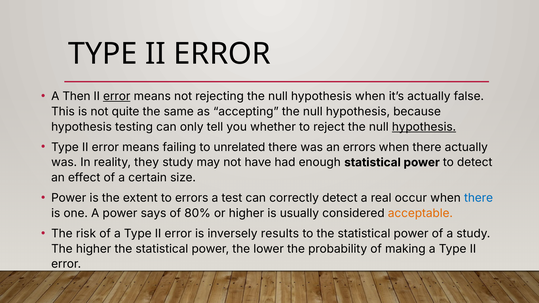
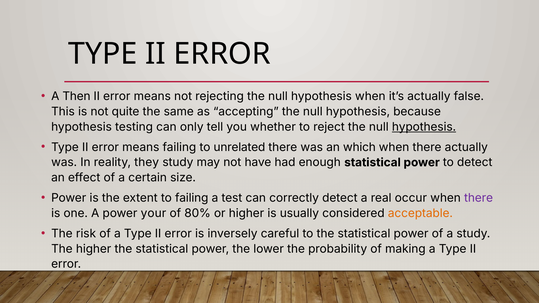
error at (117, 96) underline: present -> none
an errors: errors -> which
to errors: errors -> failing
there at (479, 198) colour: blue -> purple
says: says -> your
results: results -> careful
